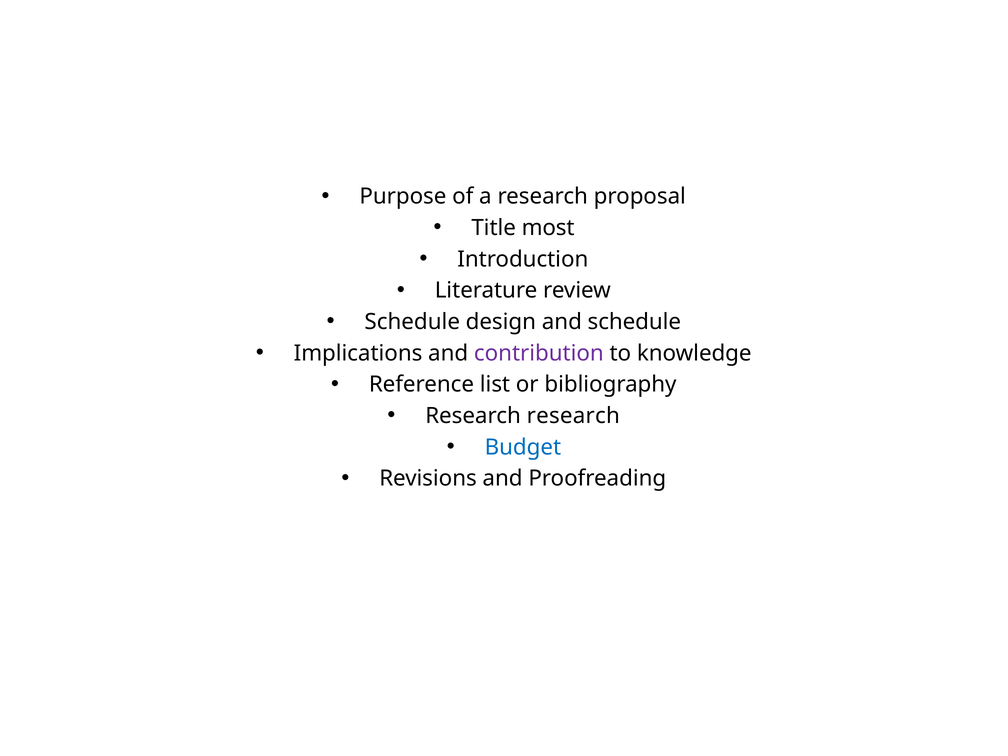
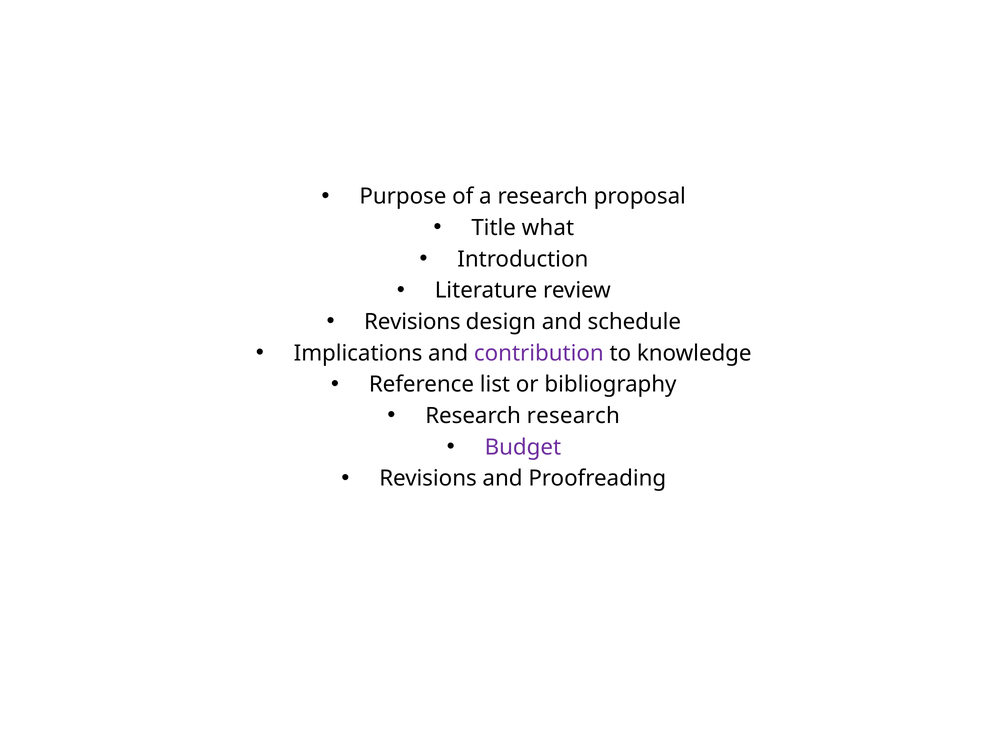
most: most -> what
Schedule at (412, 322): Schedule -> Revisions
Budget colour: blue -> purple
